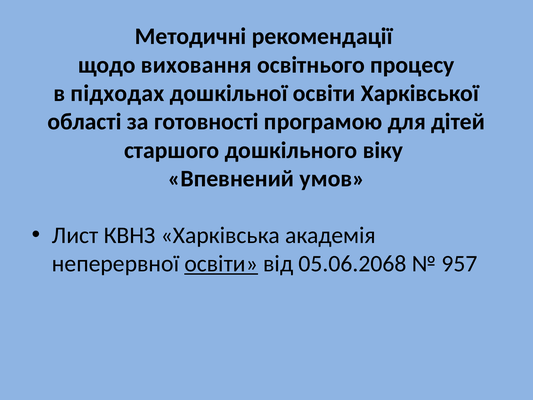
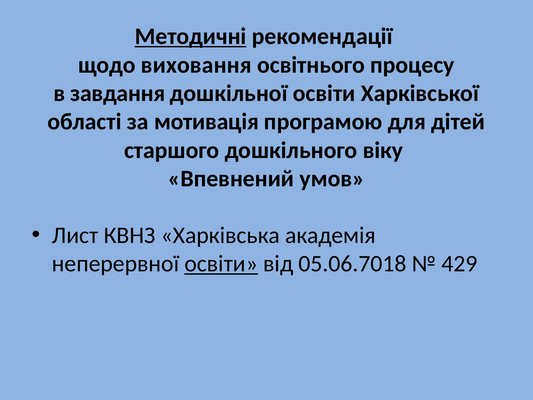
Методичні underline: none -> present
підходах: підходах -> завдання
готовності: готовності -> мотивація
05.06.2068: 05.06.2068 -> 05.06.7018
957: 957 -> 429
